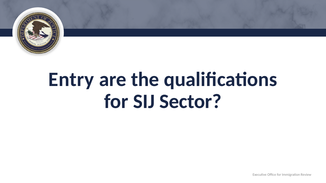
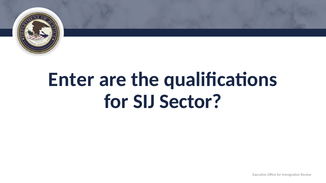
Entry: Entry -> Enter
